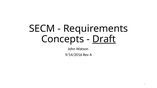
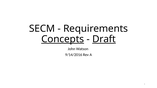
Concepts underline: none -> present
